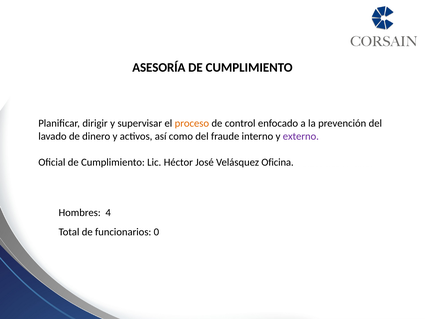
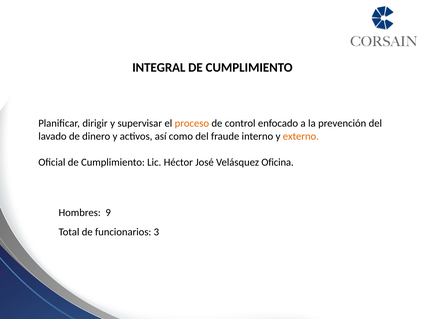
ASESORÍA: ASESORÍA -> INTEGRAL
externo colour: purple -> orange
4: 4 -> 9
0: 0 -> 3
